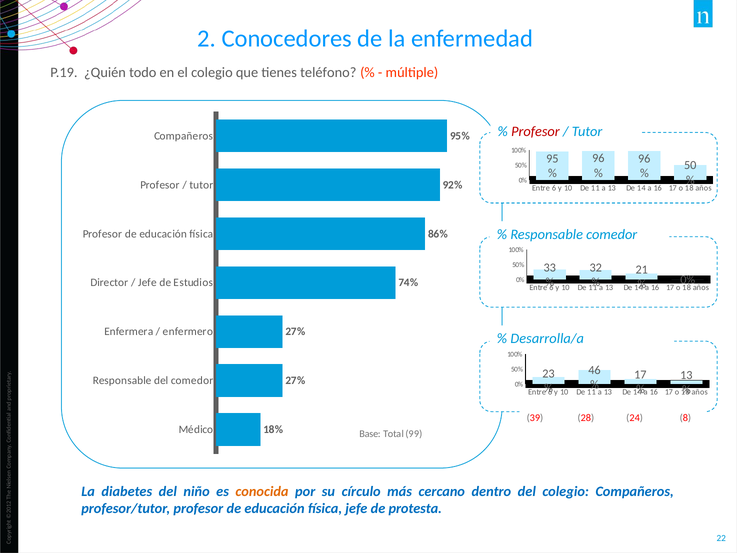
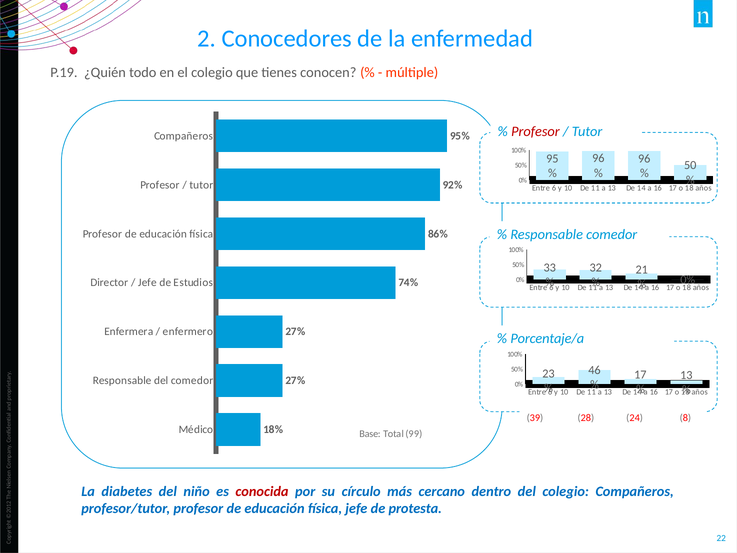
teléfono: teléfono -> conocen
Desarrolla/a: Desarrolla/a -> Porcentaje/a
conocida colour: orange -> red
